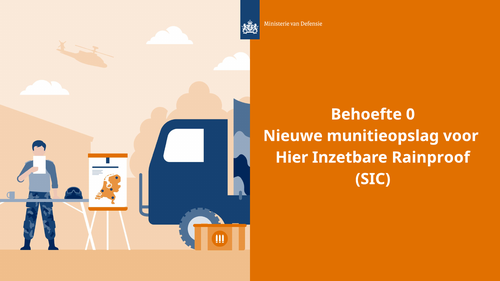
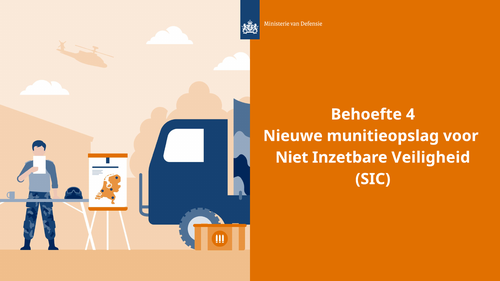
0: 0 -> 4
Hier: Hier -> Niet
Rainproof: Rainproof -> Veiligheid
